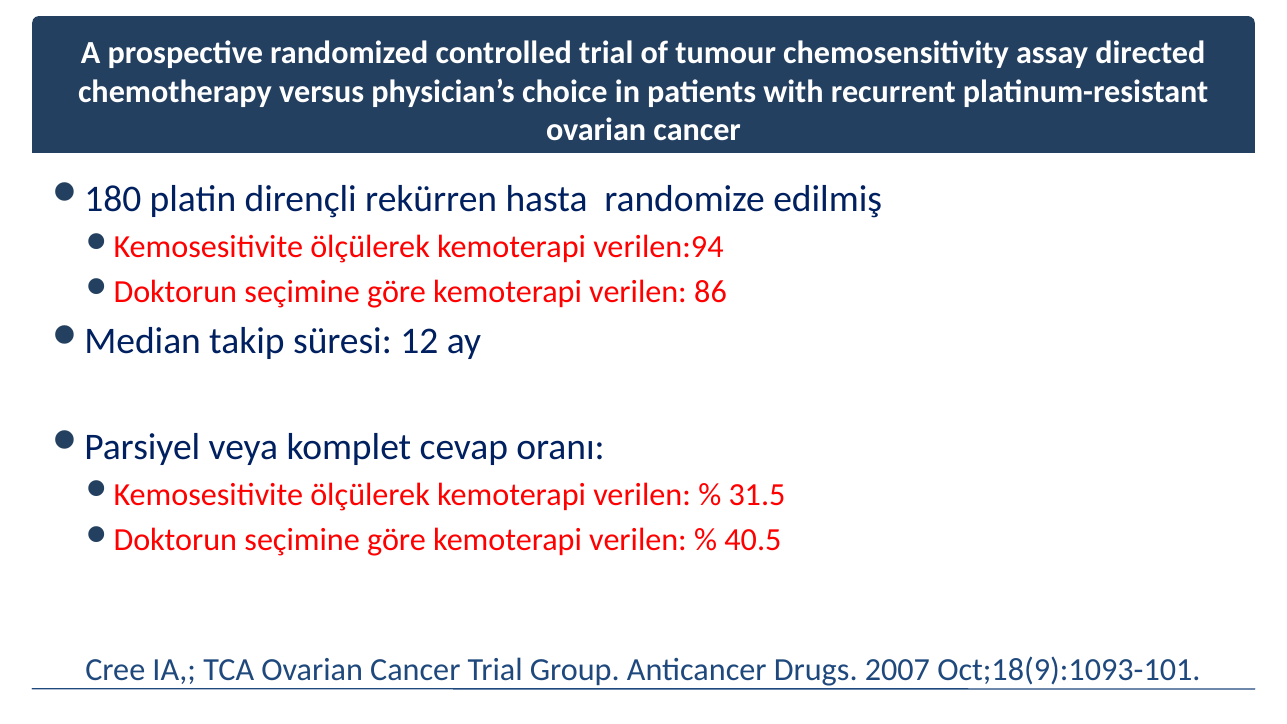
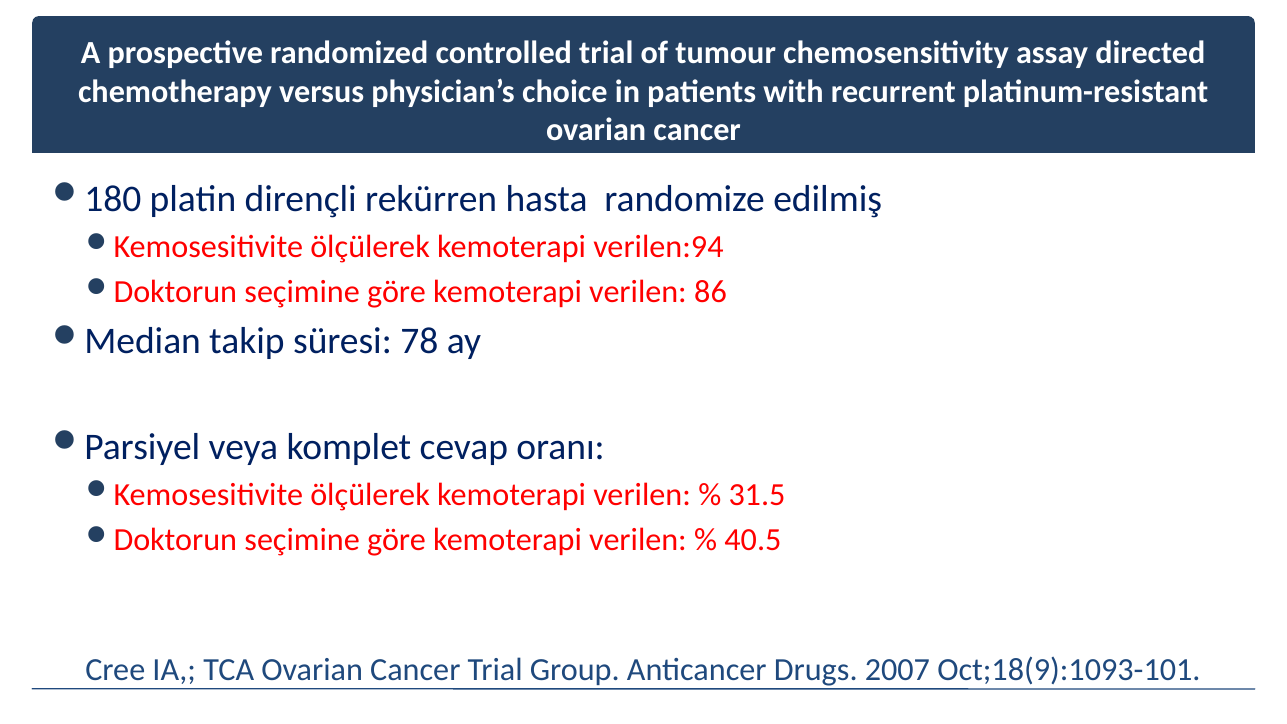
12: 12 -> 78
